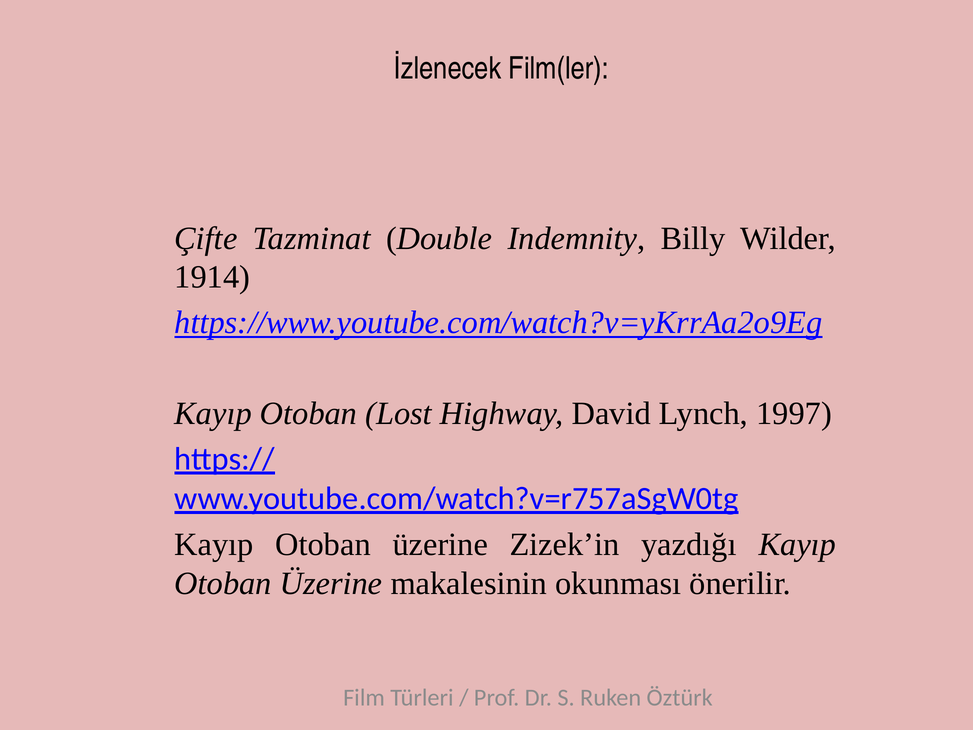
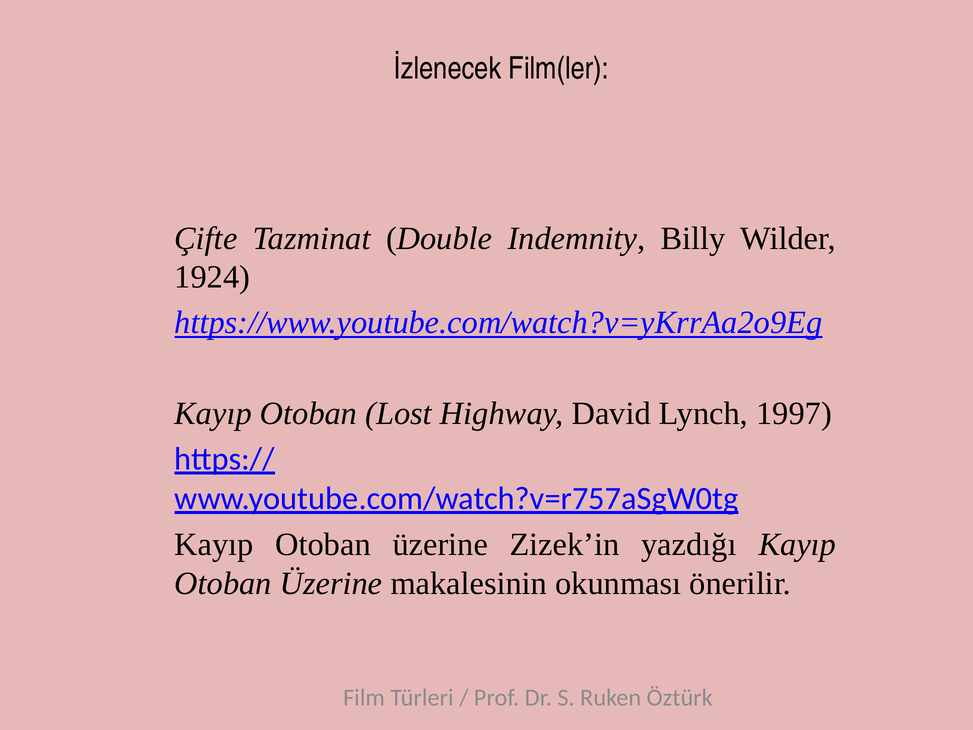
1914: 1914 -> 1924
